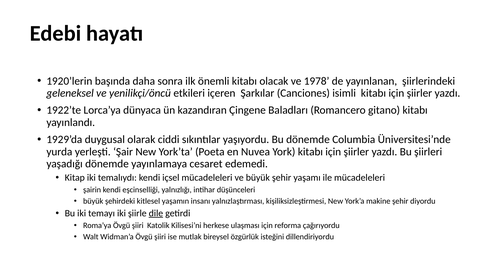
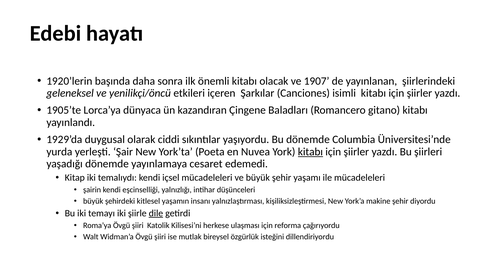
1978: 1978 -> 1907
1922’te: 1922’te -> 1905’te
kitabı at (310, 152) underline: none -> present
